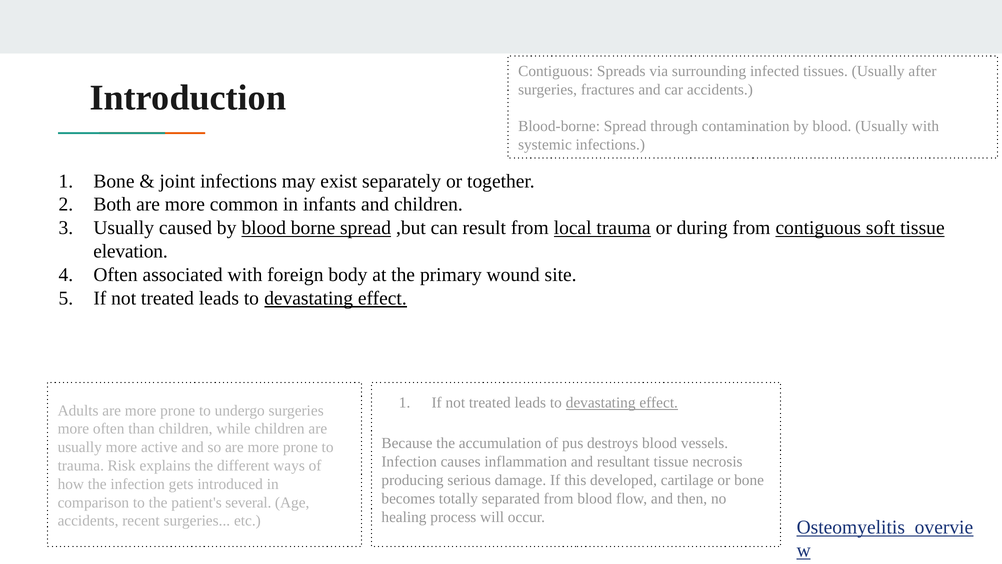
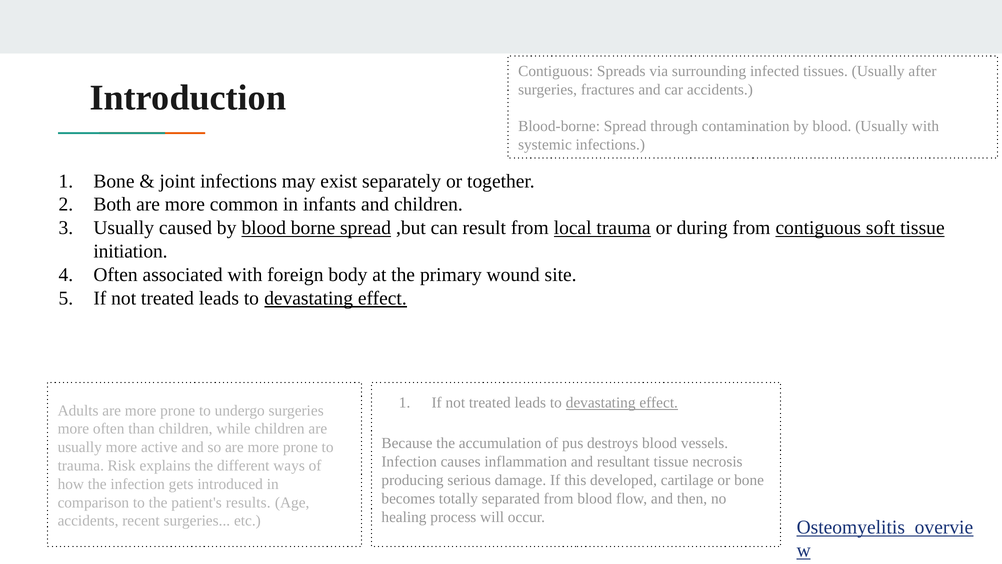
elevation: elevation -> initiation
several: several -> results
